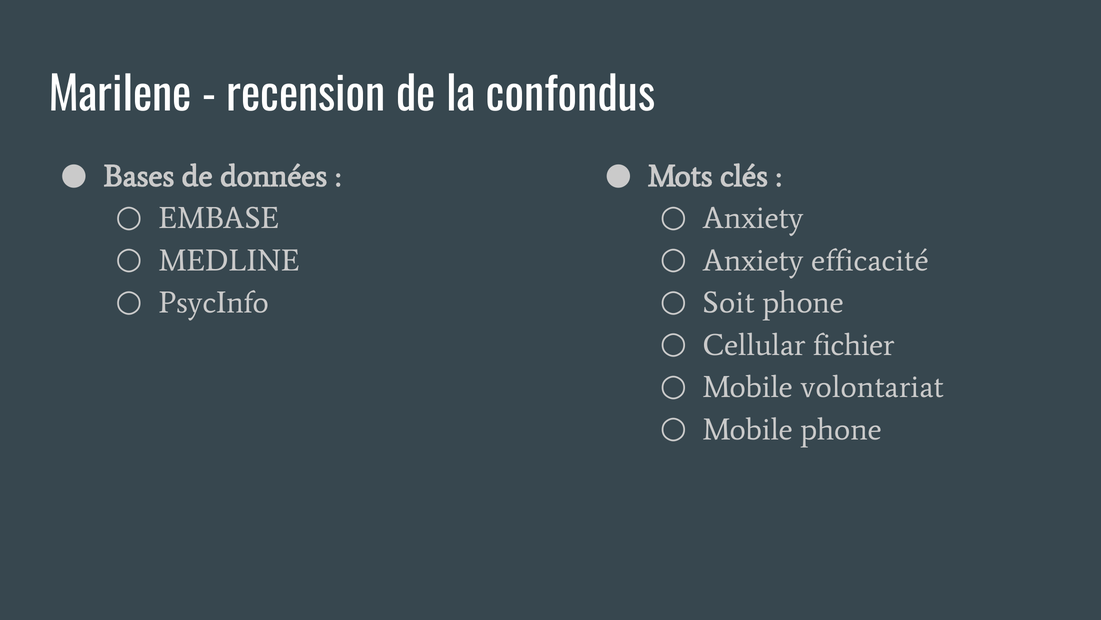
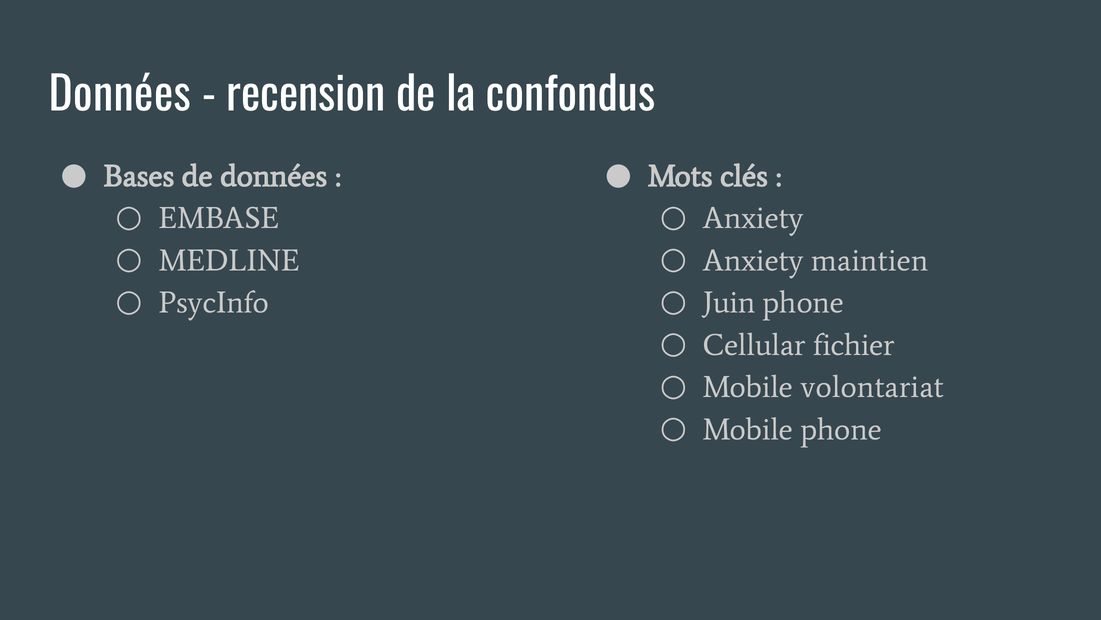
Marilene at (120, 95): Marilene -> Données
efficacité: efficacité -> maintien
Soit: Soit -> Juin
